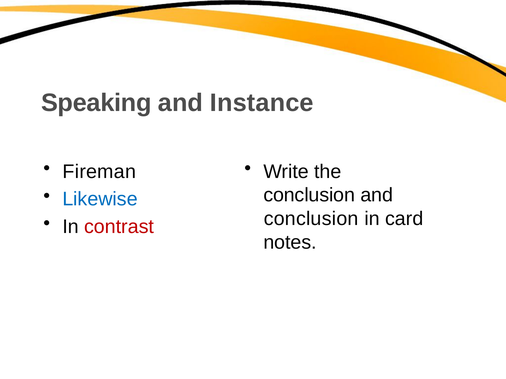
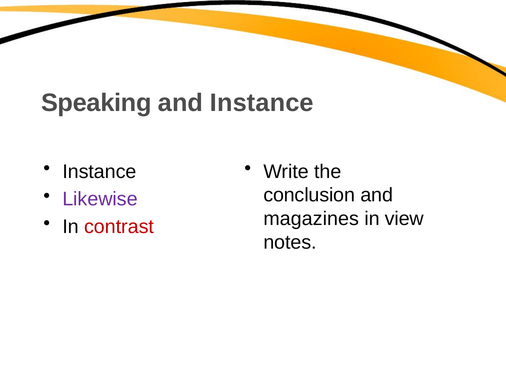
Fireman at (99, 172): Fireman -> Instance
Likewise colour: blue -> purple
conclusion at (311, 219): conclusion -> magazines
card: card -> view
